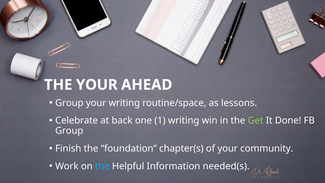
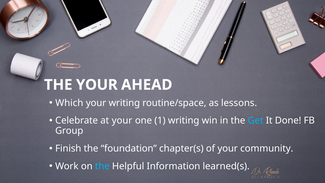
Group at (69, 103): Group -> Which
at back: back -> your
Get colour: light green -> light blue
needed(s: needed(s -> learned(s
